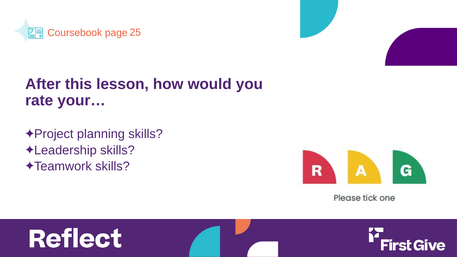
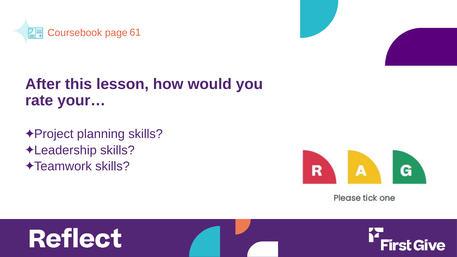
25: 25 -> 61
